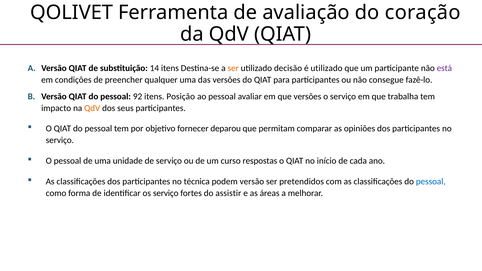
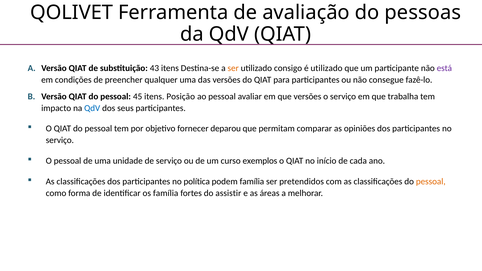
coração: coração -> pessoas
14: 14 -> 43
decisão: decisão -> consigo
92: 92 -> 45
QdV at (92, 108) colour: orange -> blue
respostas: respostas -> exemplos
técnica: técnica -> política
podem versão: versão -> família
pessoal at (431, 182) colour: blue -> orange
os serviço: serviço -> família
